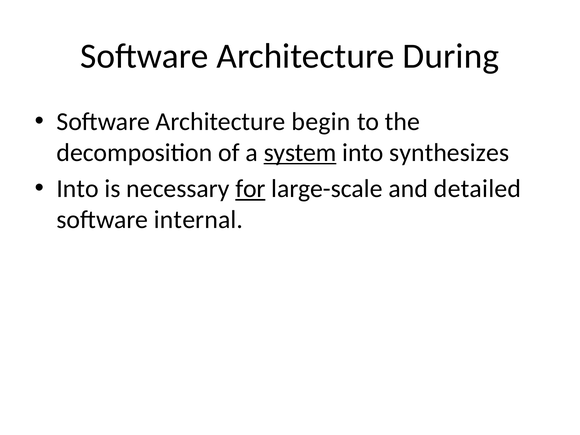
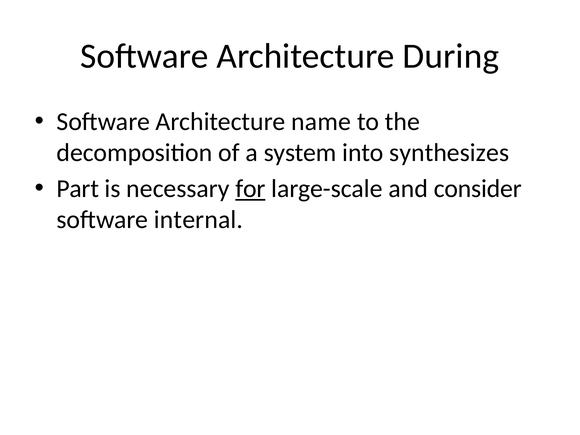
begin: begin -> name
system underline: present -> none
Into at (78, 189): Into -> Part
detailed: detailed -> consider
